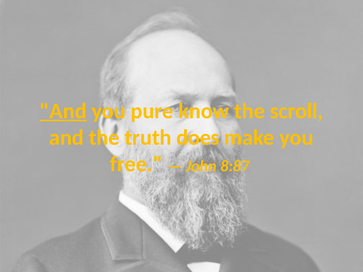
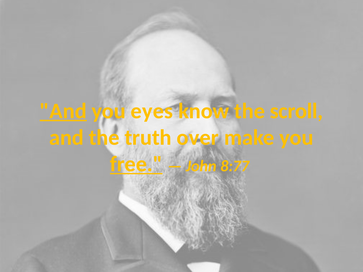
pure: pure -> eyes
does: does -> over
free underline: none -> present
8:87: 8:87 -> 8:77
